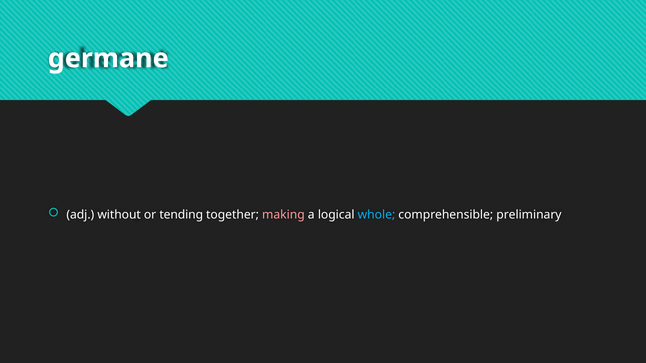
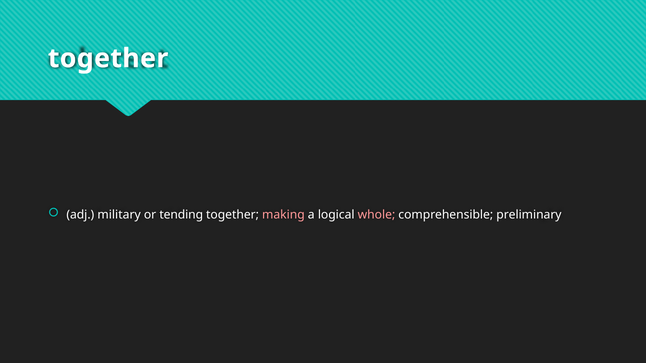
germane at (108, 58): germane -> together
without: without -> military
whole colour: light blue -> pink
